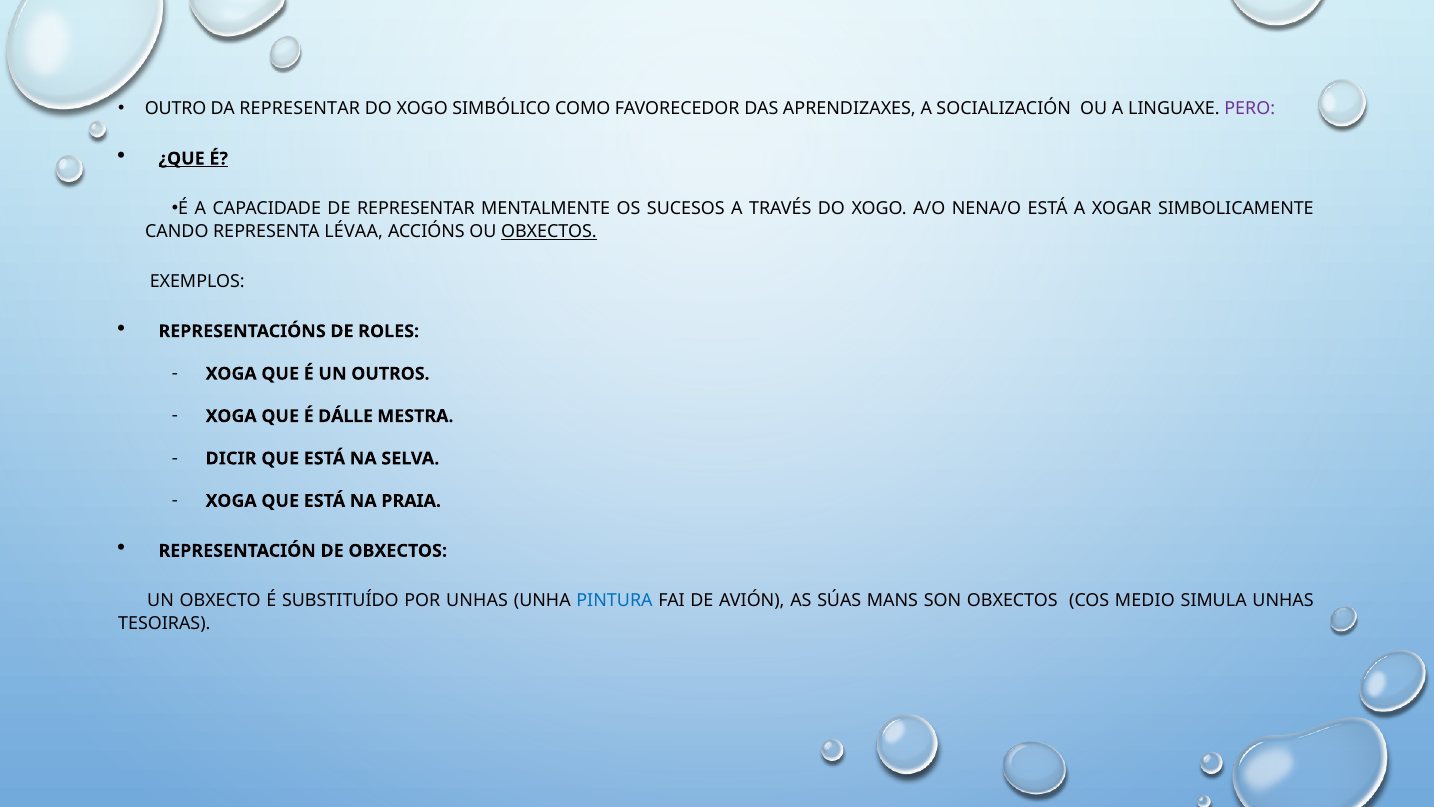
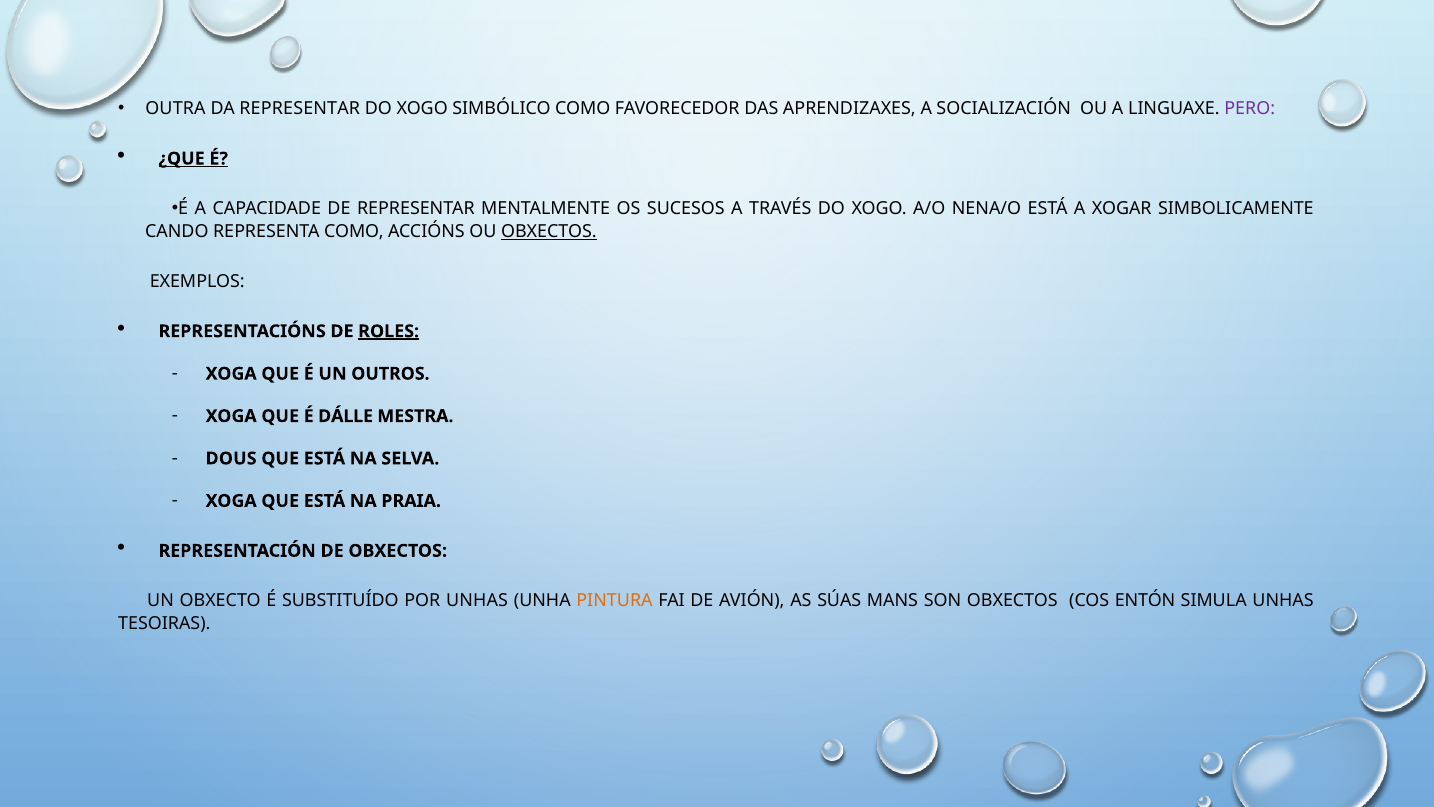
OUTRO: OUTRO -> OUTRA
REPRESENTA LÉVAA: LÉVAA -> COMO
ROLES underline: none -> present
DICIR: DICIR -> DOUS
PINTURA colour: blue -> orange
MEDIO: MEDIO -> ENTÓN
